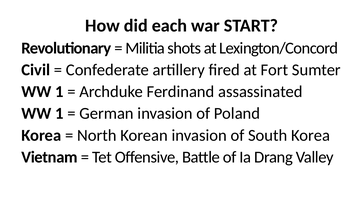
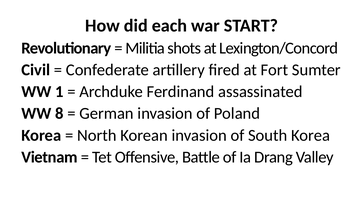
1 at (59, 113): 1 -> 8
